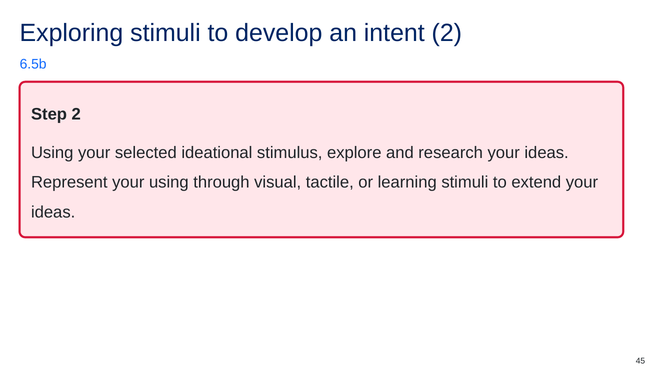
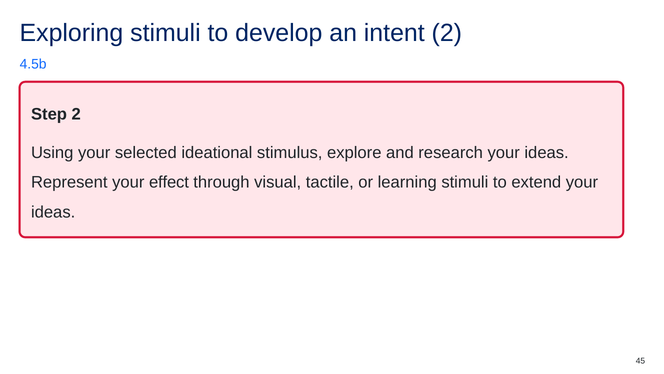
6.5b: 6.5b -> 4.5b
your using: using -> effect
